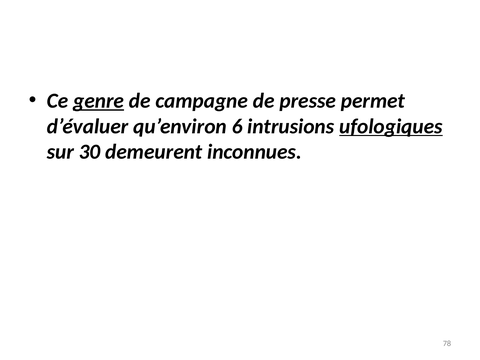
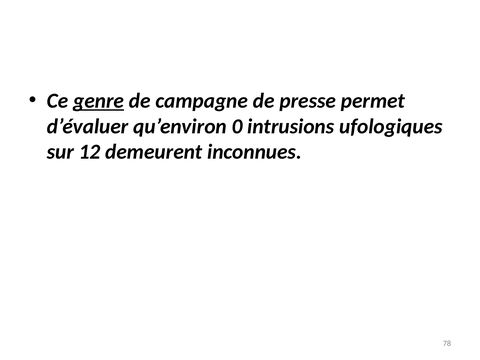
6: 6 -> 0
ufologiques underline: present -> none
30: 30 -> 12
